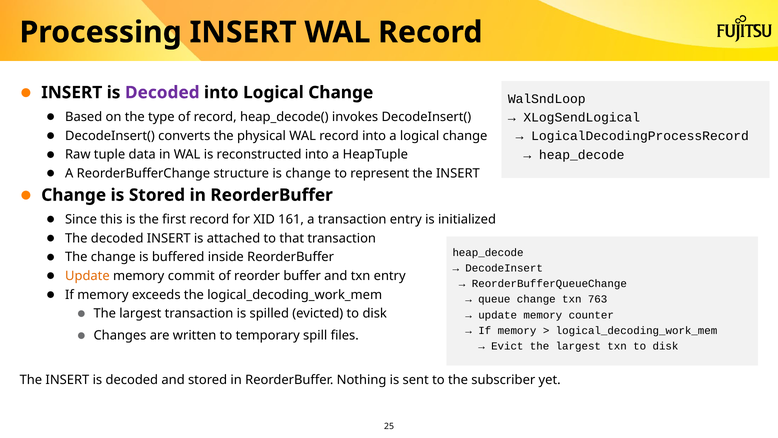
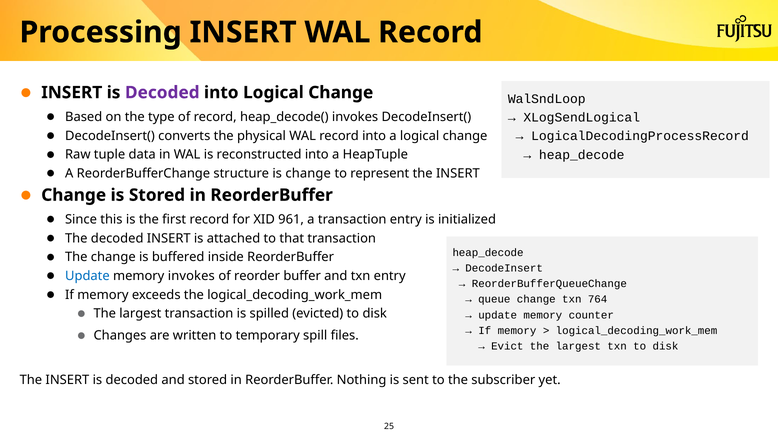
161: 161 -> 961
Update at (87, 276) colour: orange -> blue
memory commit: commit -> invokes
763: 763 -> 764
